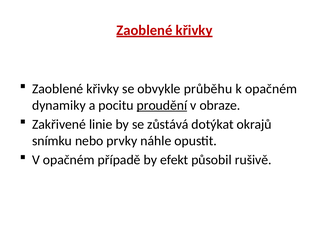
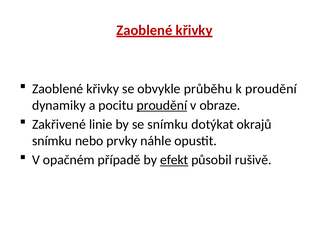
k opačném: opačném -> proudění
se zůstává: zůstává -> snímku
efekt underline: none -> present
